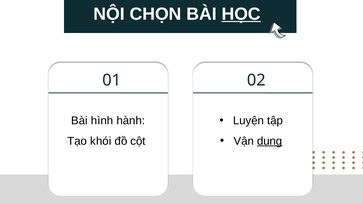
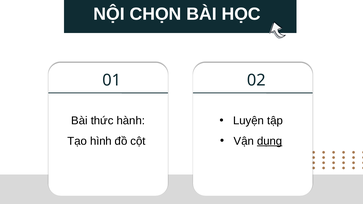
HỌC underline: present -> none
hình: hình -> thức
khói: khói -> hình
